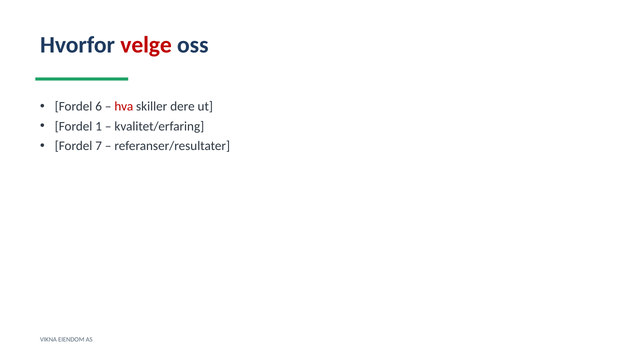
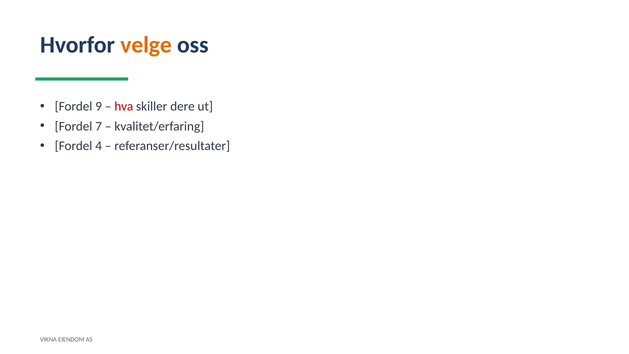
velge colour: red -> orange
6: 6 -> 9
1: 1 -> 7
7: 7 -> 4
